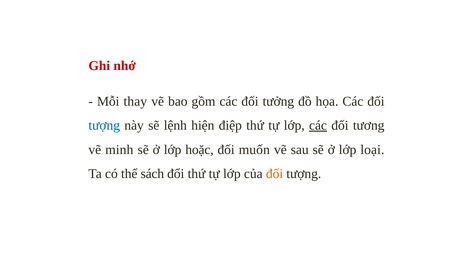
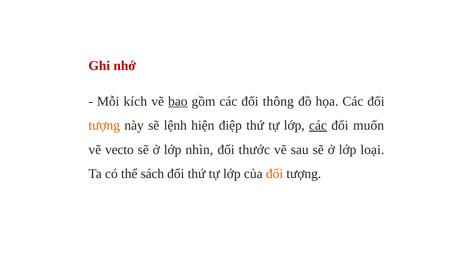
thay: thay -> kích
bao underline: none -> present
tưởng: tưởng -> thông
tượng at (104, 126) colour: blue -> orange
tương: tương -> muốn
minh: minh -> vecto
hoặc: hoặc -> nhìn
muốn: muốn -> thước
